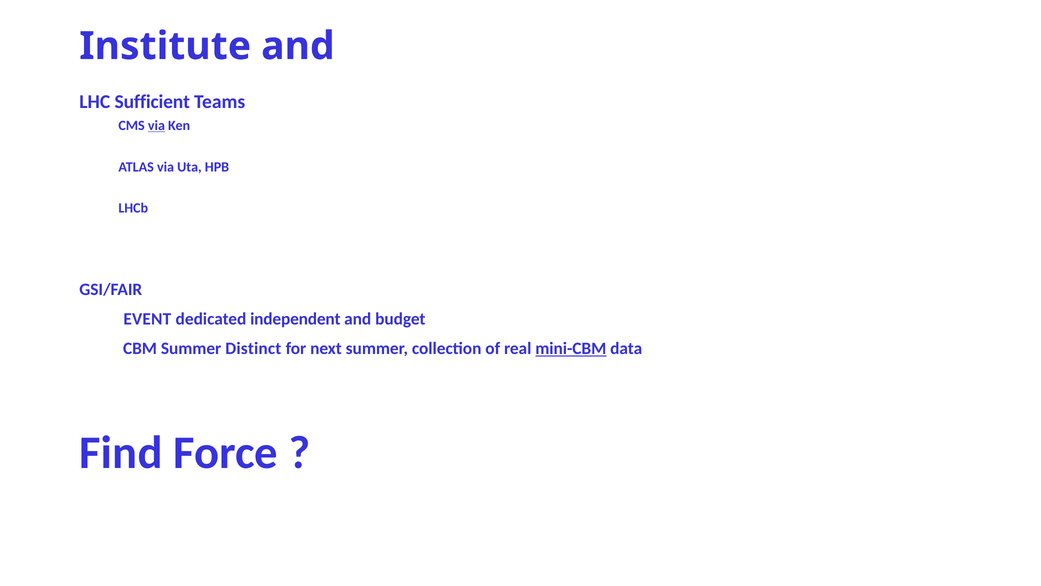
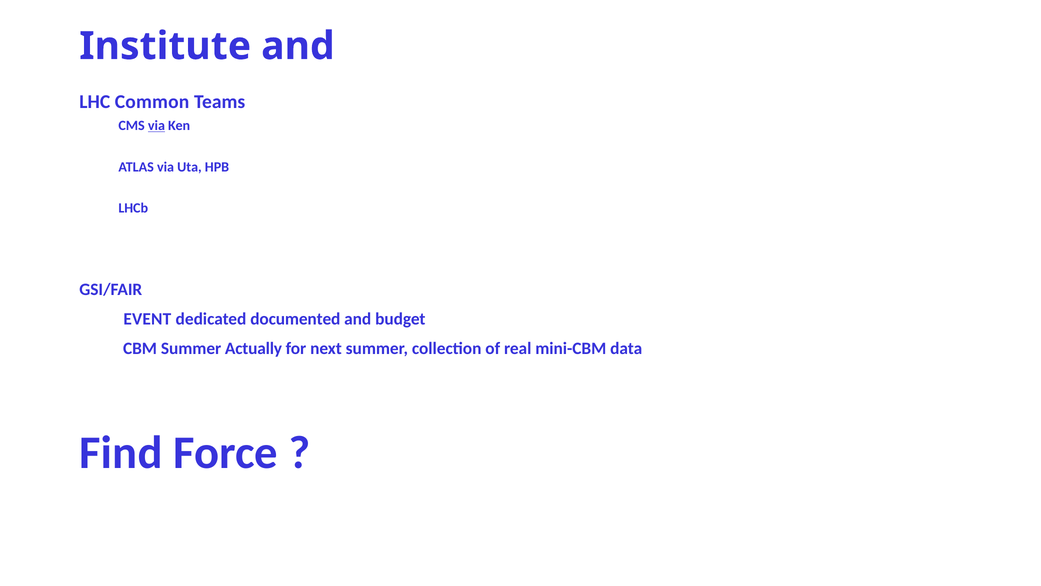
Sufficient: Sufficient -> Common
independent: independent -> documented
Distinct: Distinct -> Actually
mini-CBM underline: present -> none
